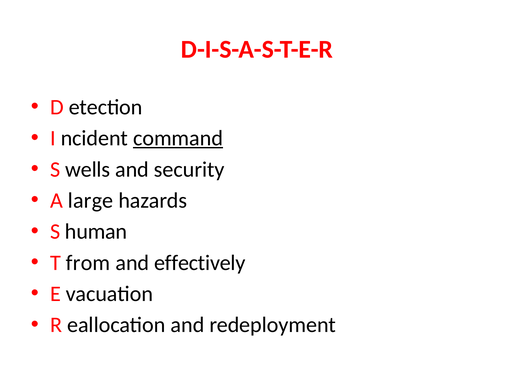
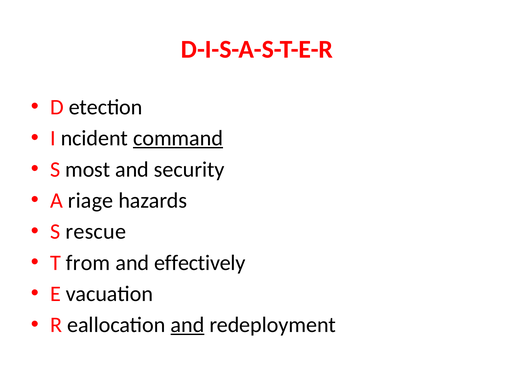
wells: wells -> most
large: large -> riage
human: human -> rescue
and at (187, 325) underline: none -> present
